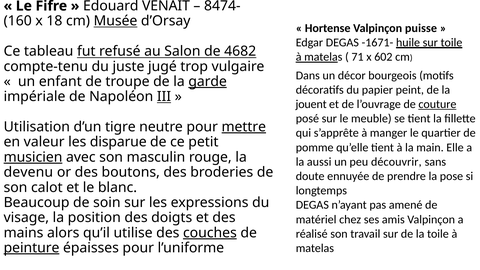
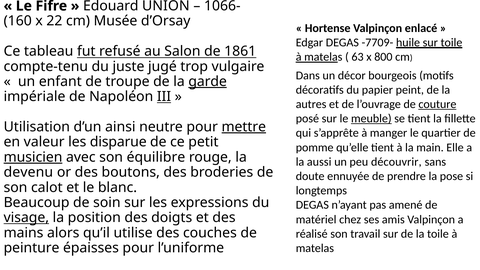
VENAIT: VENAIT -> UNION
8474-: 8474- -> 1066-
18: 18 -> 22
Musée underline: present -> none
puisse: puisse -> enlacé
-1671-: -1671- -> -7709-
4682: 4682 -> 1861
71: 71 -> 63
602: 602 -> 800
jouent: jouent -> autres
meuble underline: none -> present
tigre: tigre -> ainsi
masculin: masculin -> équilibre
visage underline: none -> present
couches underline: present -> none
peinture underline: present -> none
